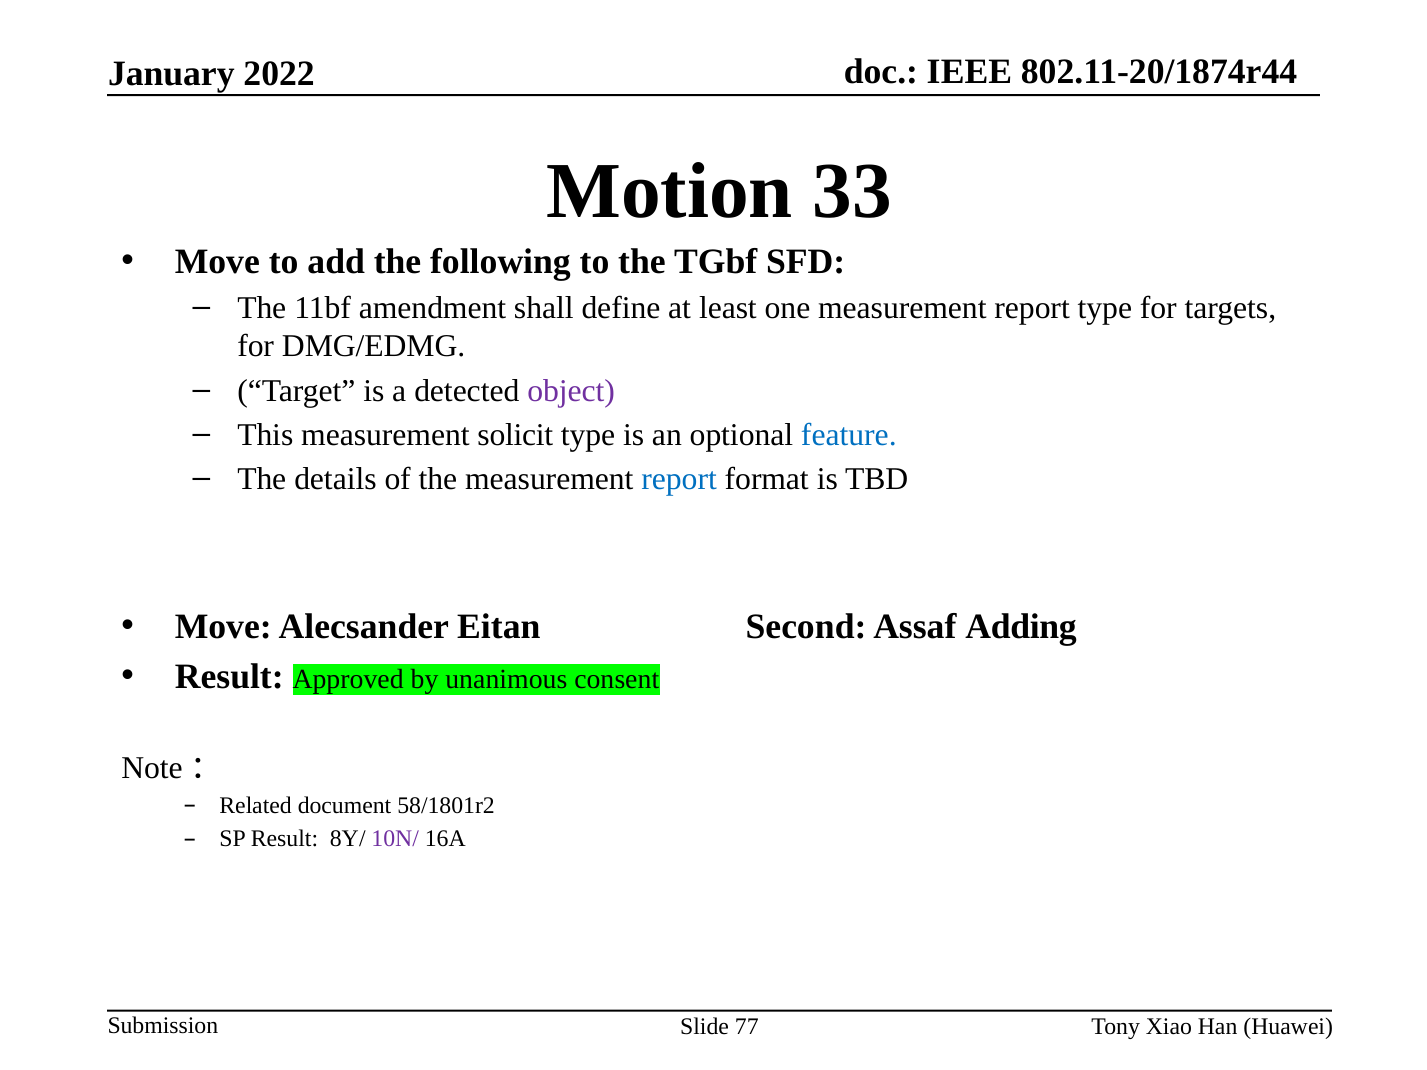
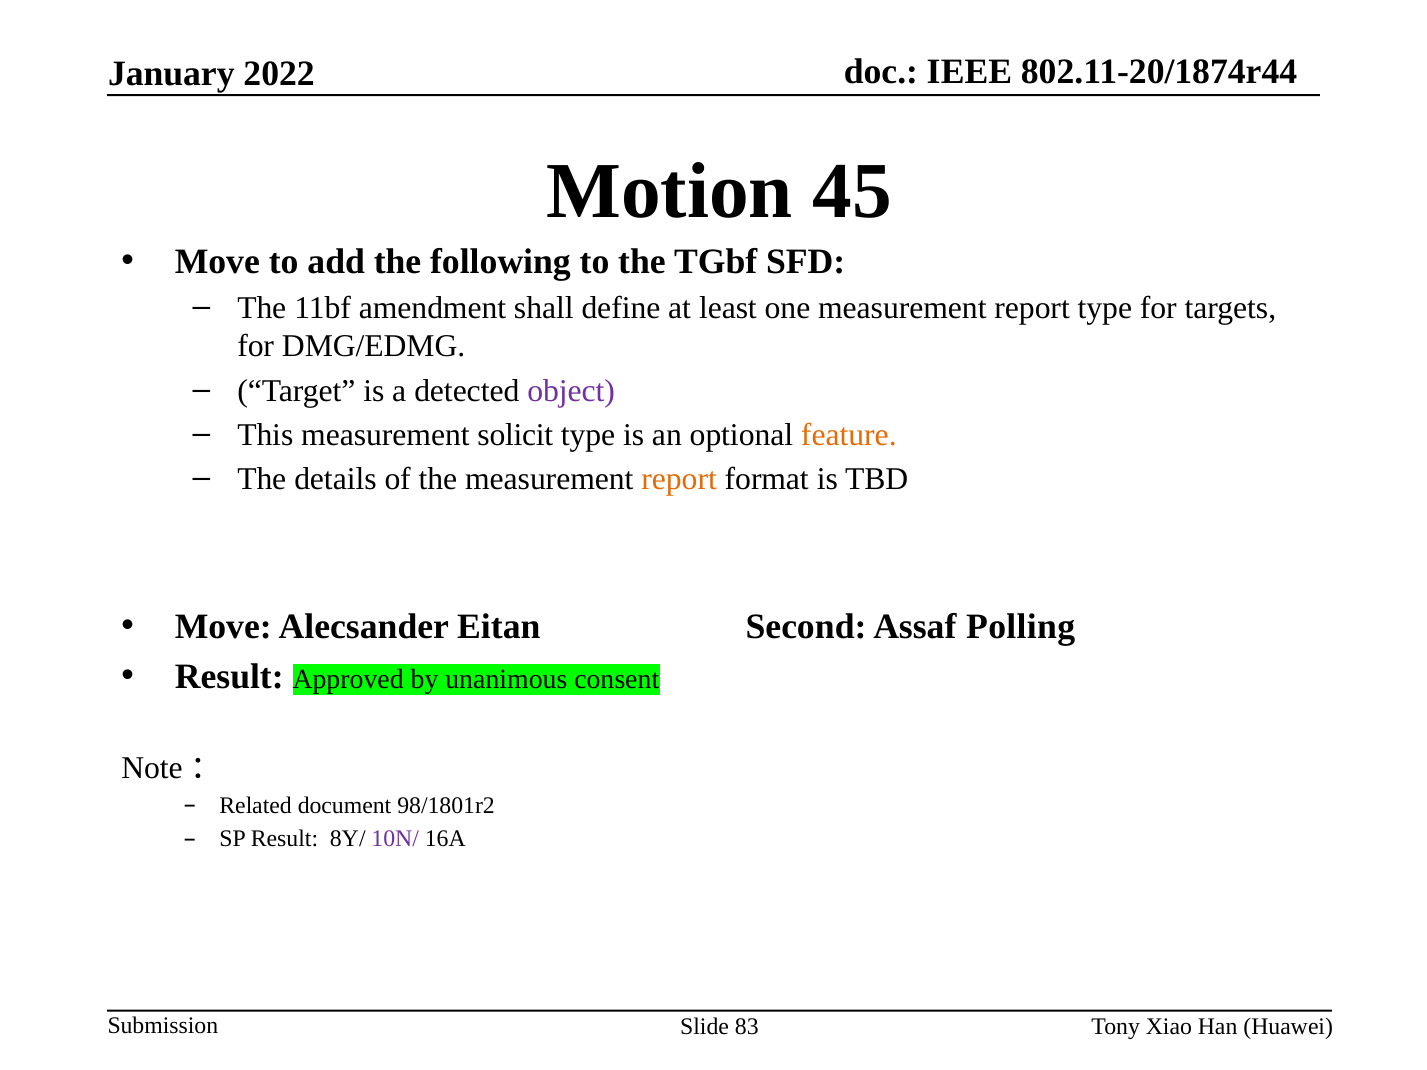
33: 33 -> 45
feature colour: blue -> orange
report at (679, 479) colour: blue -> orange
Adding: Adding -> Polling
58/1801r2: 58/1801r2 -> 98/1801r2
77: 77 -> 83
